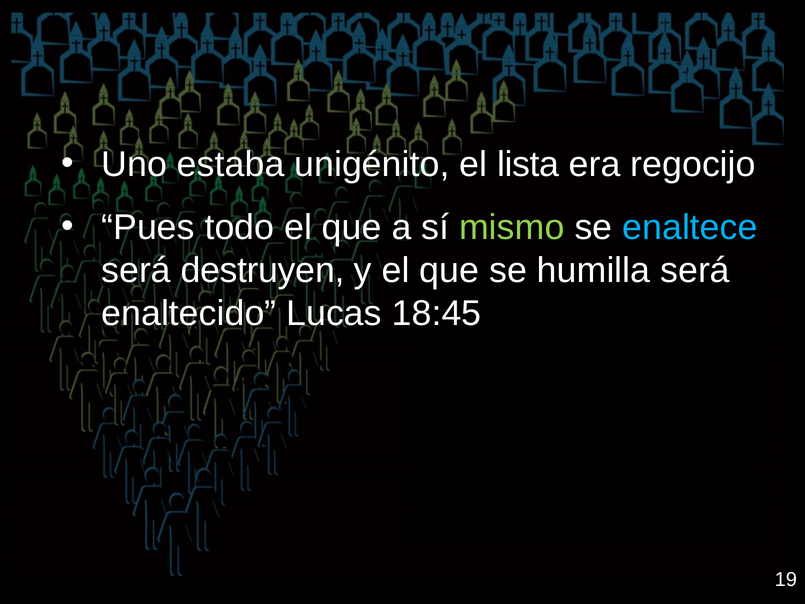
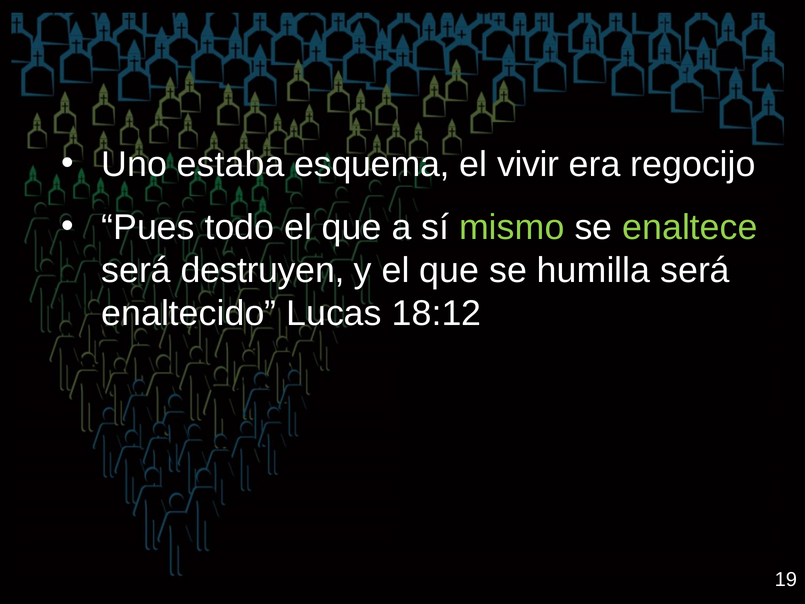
unigénito: unigénito -> esquema
lista: lista -> vivir
enaltece colour: light blue -> light green
18:45: 18:45 -> 18:12
